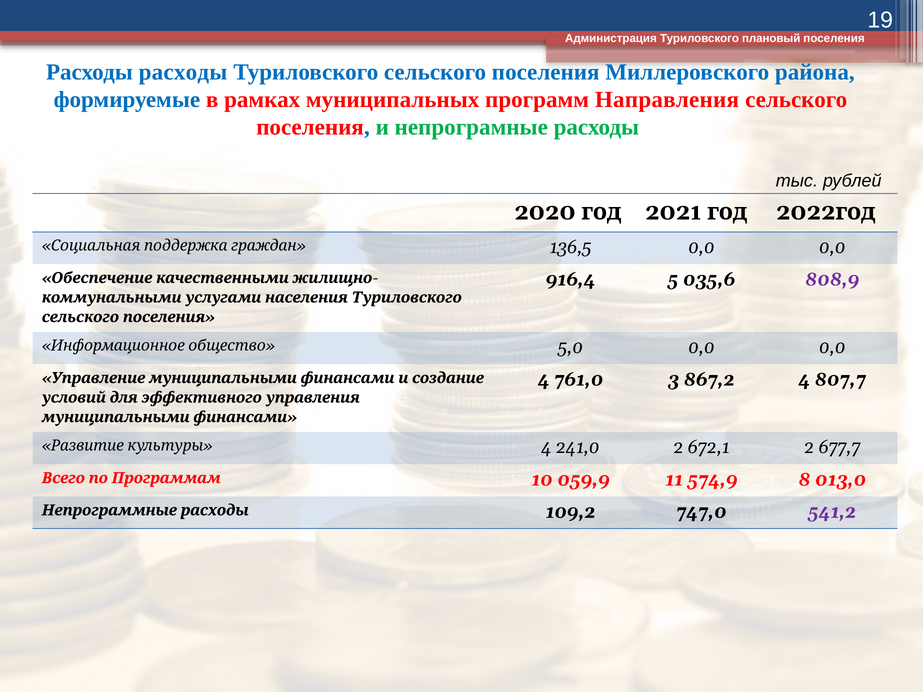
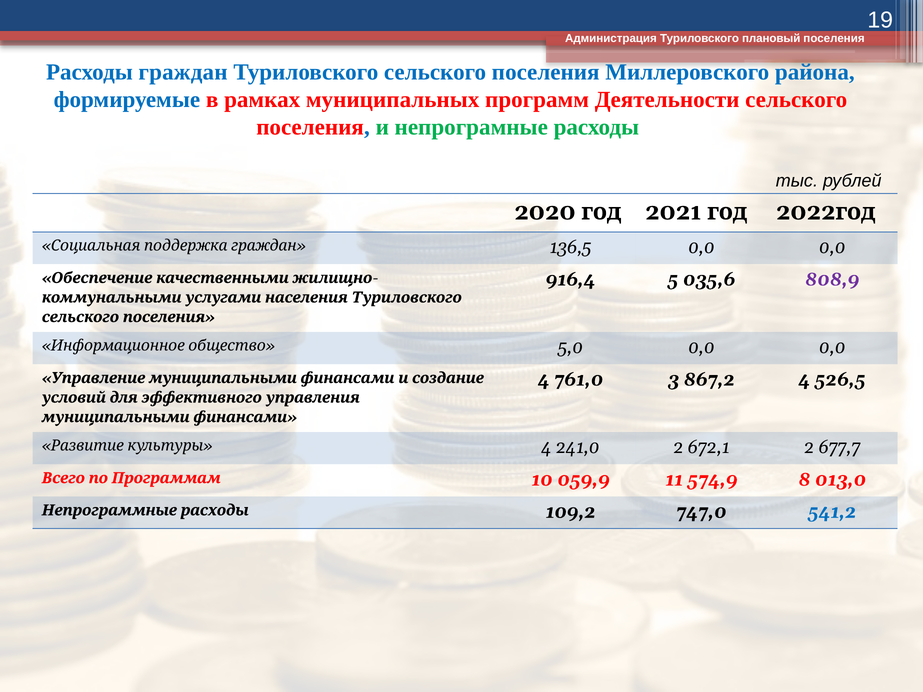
Расходы расходы: расходы -> граждан
Направления: Направления -> Деятельности
807,7: 807,7 -> 526,5
541,2 colour: purple -> blue
